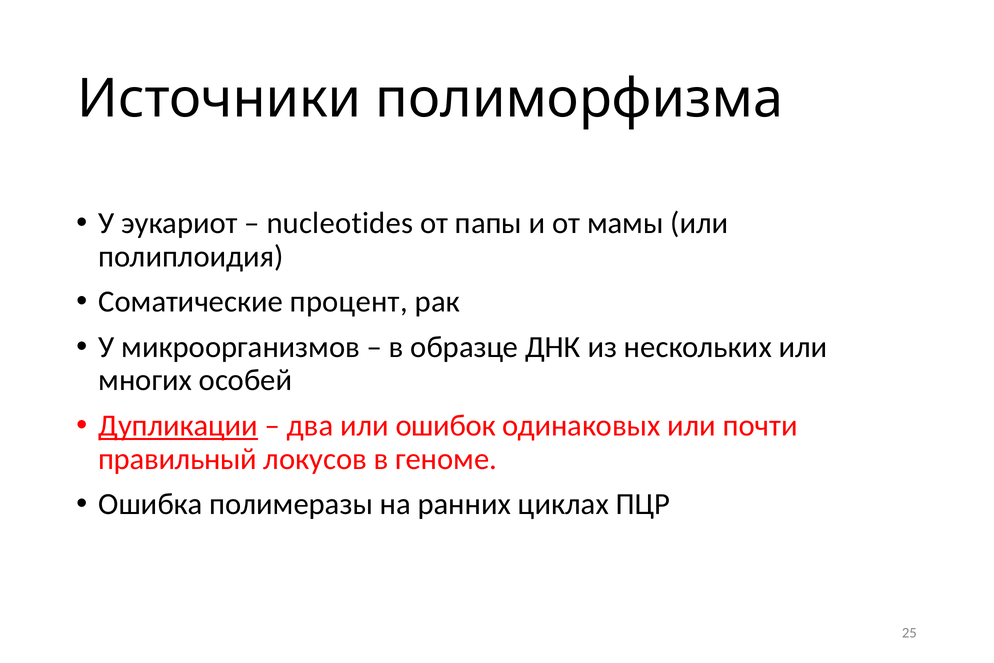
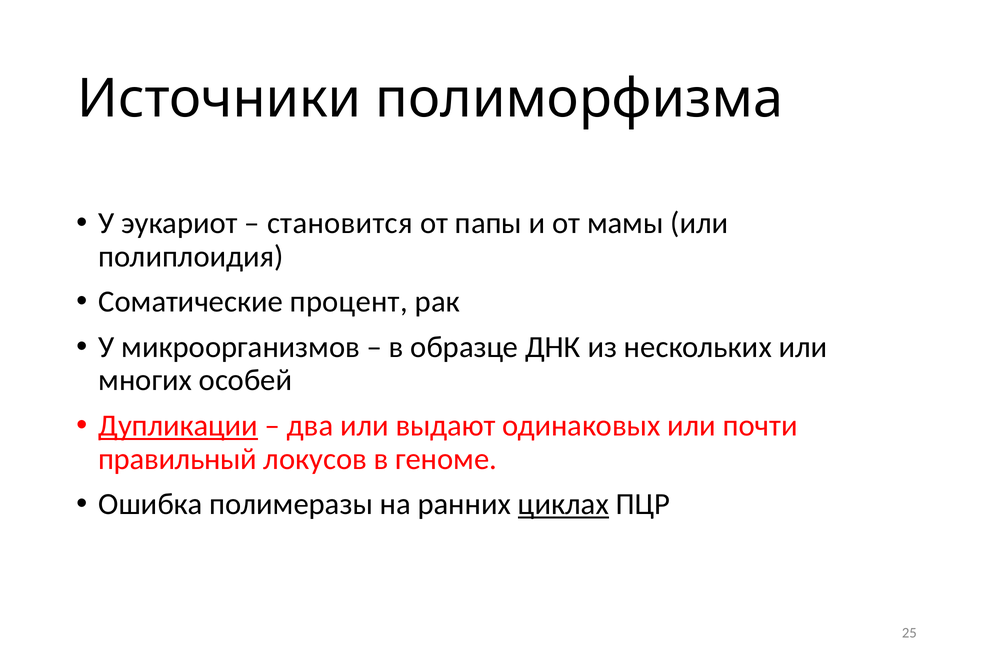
nucleotides: nucleotides -> становится
ошибок: ошибок -> выдают
циклах underline: none -> present
